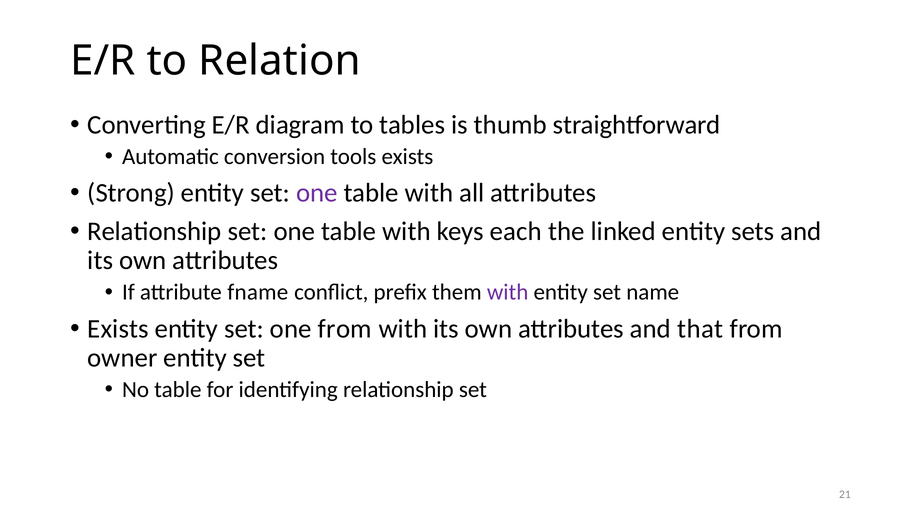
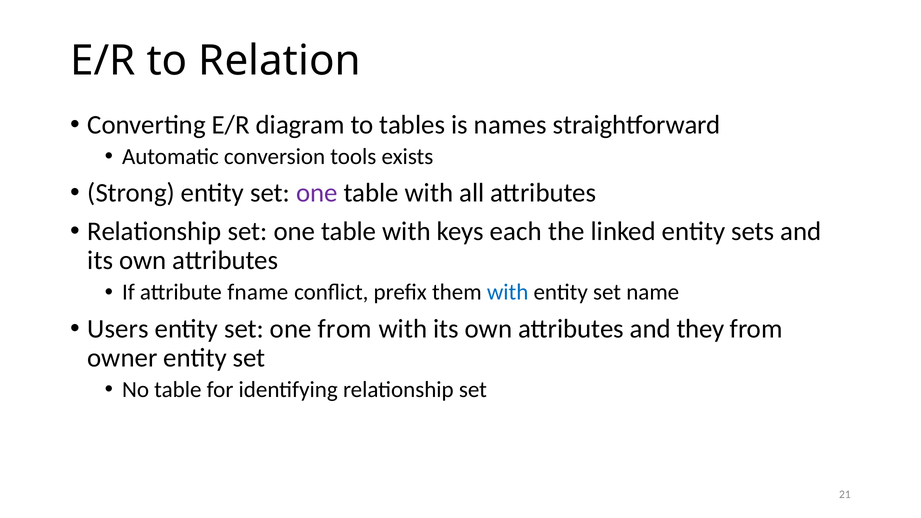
thumb: thumb -> names
with at (508, 292) colour: purple -> blue
Exists at (118, 329): Exists -> Users
that: that -> they
